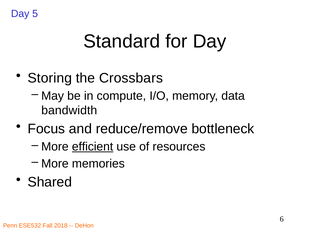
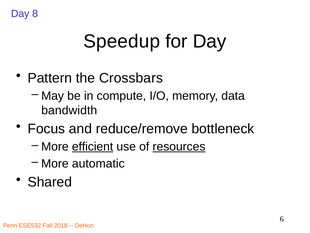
5: 5 -> 8
Standard: Standard -> Speedup
Storing: Storing -> Pattern
resources underline: none -> present
memories: memories -> automatic
